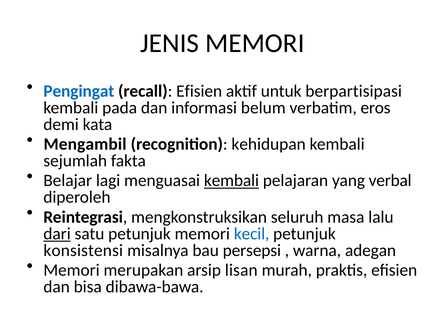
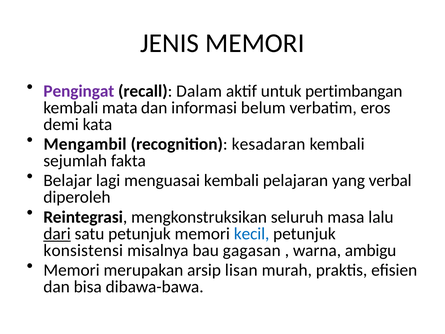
Pengingat colour: blue -> purple
recall Efisien: Efisien -> Dalam
berpartisipasi: berpartisipasi -> pertimbangan
pada: pada -> mata
kehidupan: kehidupan -> kesadaran
kembali at (231, 180) underline: present -> none
persepsi: persepsi -> gagasan
adegan: adegan -> ambigu
